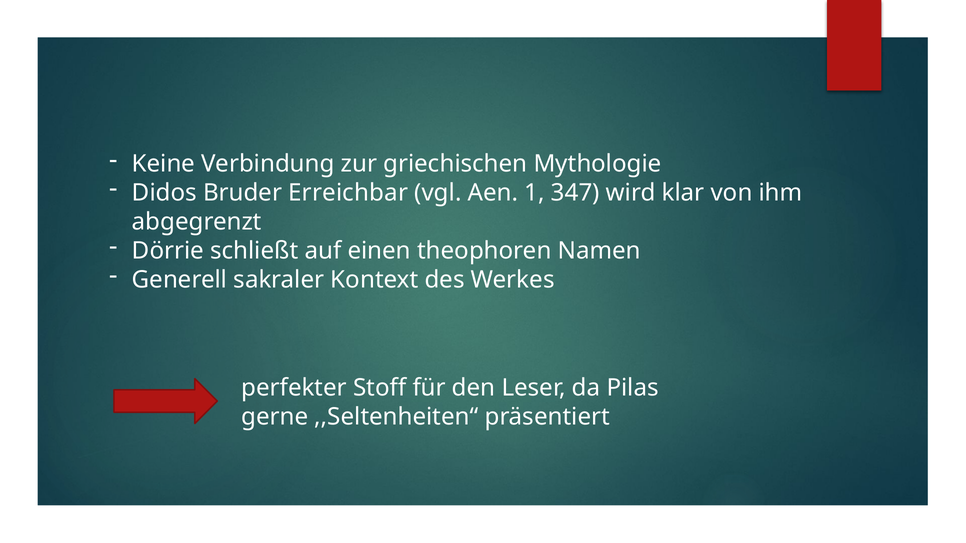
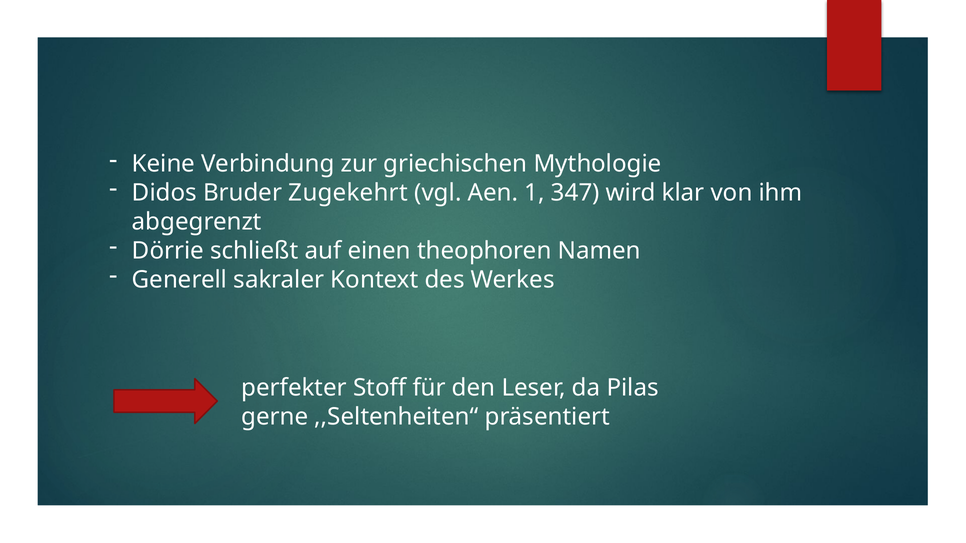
Erreichbar: Erreichbar -> Zugekehrt
